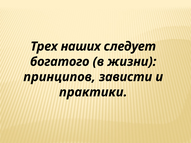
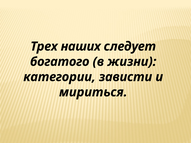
принципов: принципов -> категории
практики: практики -> мириться
